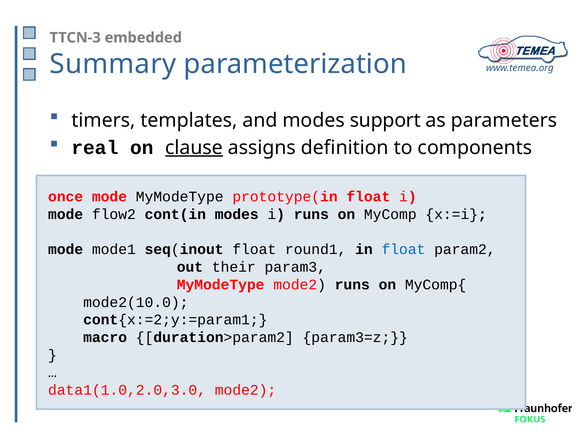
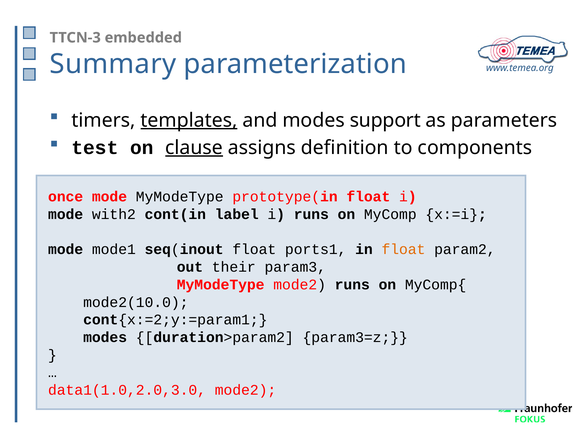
templates underline: none -> present
real: real -> test
flow2: flow2 -> with2
cont(in modes: modes -> label
round1: round1 -> ports1
float at (403, 249) colour: blue -> orange
macro at (105, 337): macro -> modes
